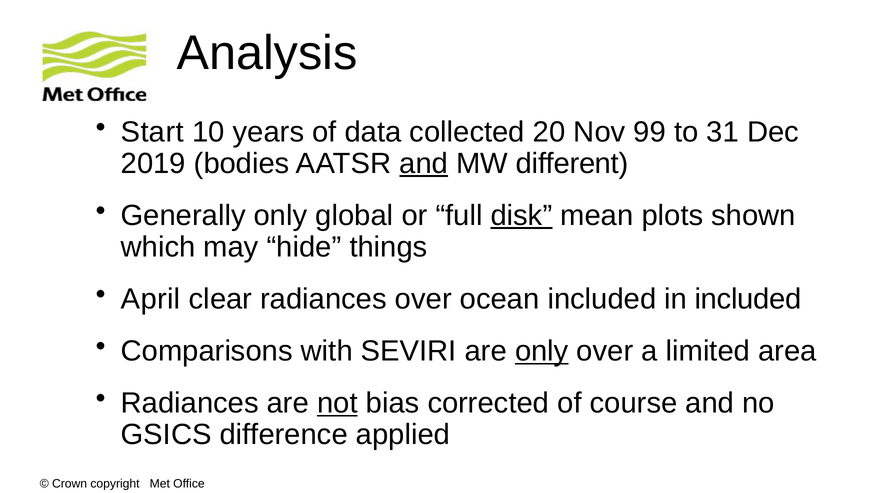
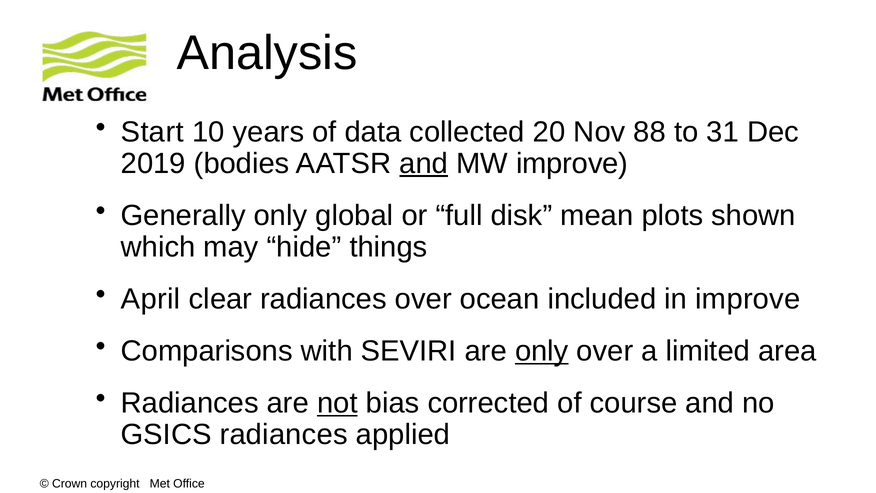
99: 99 -> 88
MW different: different -> improve
disk underline: present -> none
in included: included -> improve
GSICS difference: difference -> radiances
